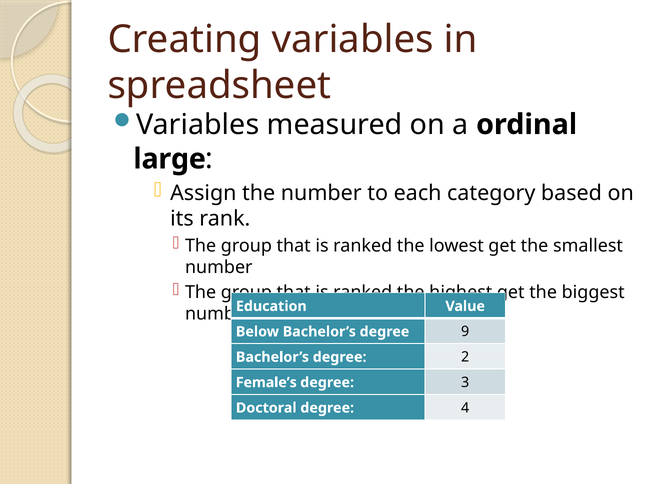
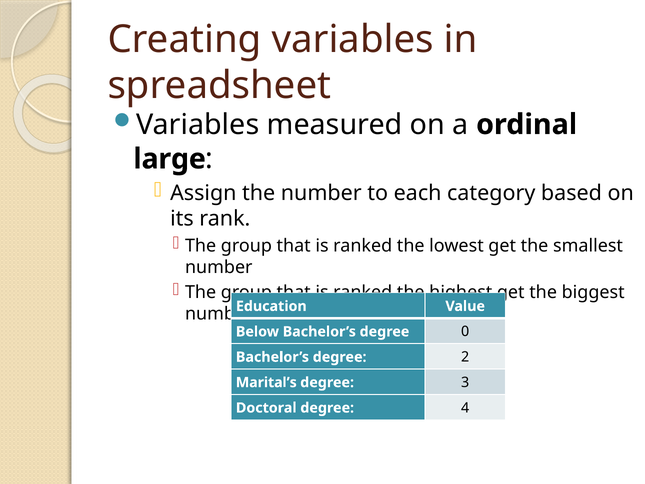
9: 9 -> 0
Female’s: Female’s -> Marital’s
